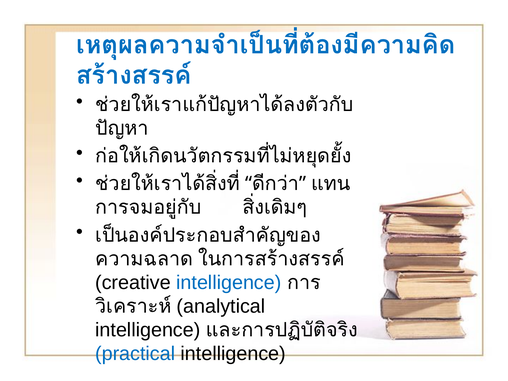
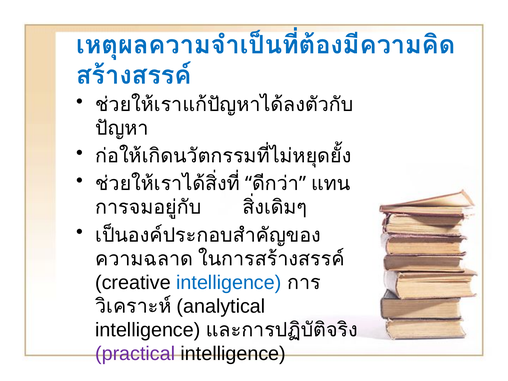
practical colour: blue -> purple
